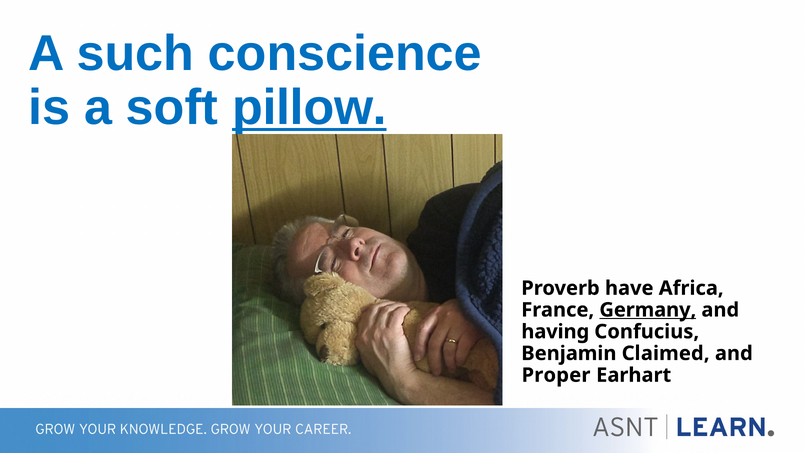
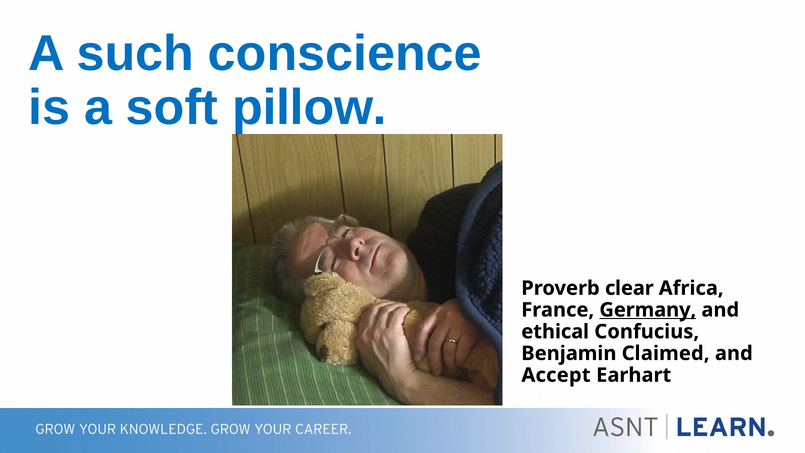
pillow underline: present -> none
have: have -> clear
having: having -> ethical
Proper: Proper -> Accept
